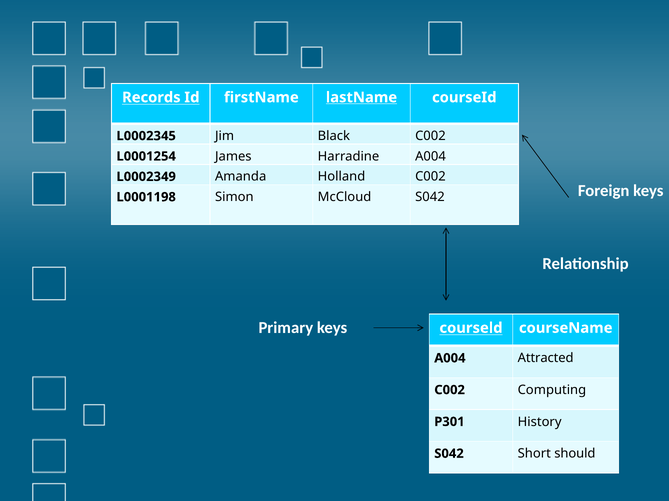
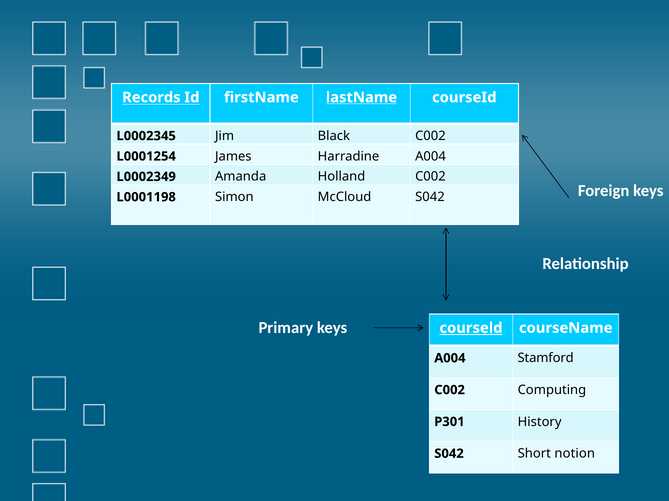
courseld underline: none -> present
Attracted: Attracted -> Stamford
should: should -> notion
